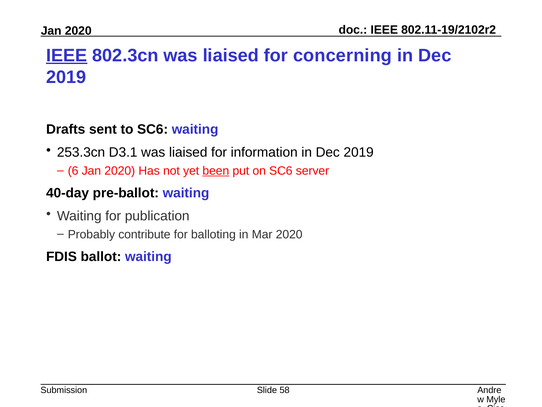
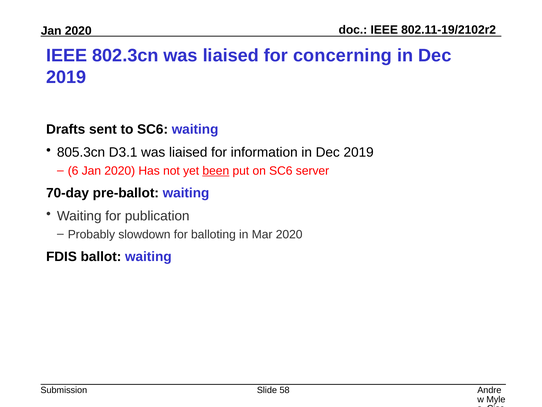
IEEE at (67, 55) underline: present -> none
253.3cn: 253.3cn -> 805.3cn
40-day: 40-day -> 70-day
contribute: contribute -> slowdown
